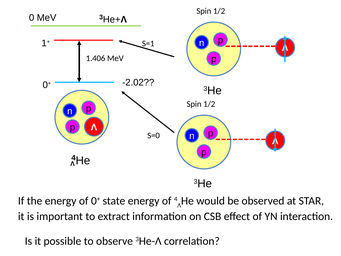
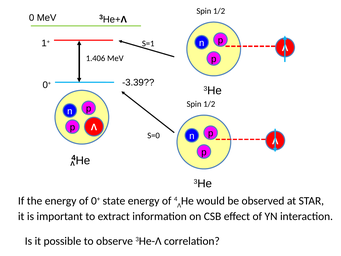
-2.02: -2.02 -> -3.39
